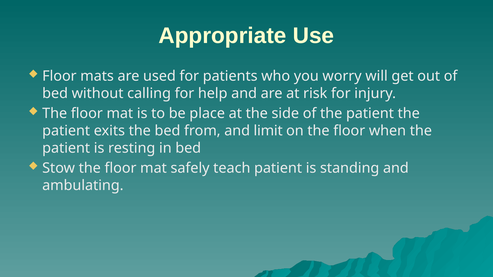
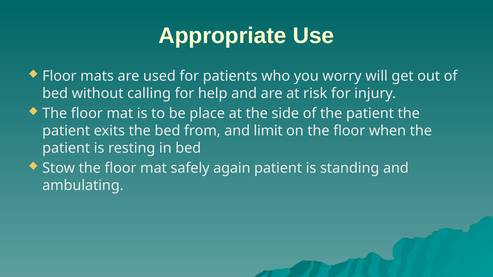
teach: teach -> again
